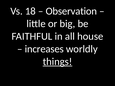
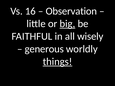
18: 18 -> 16
big underline: none -> present
house: house -> wisely
increases: increases -> generous
